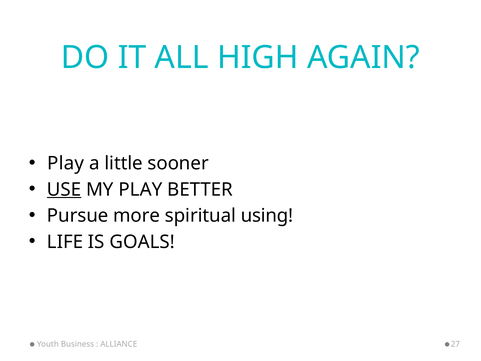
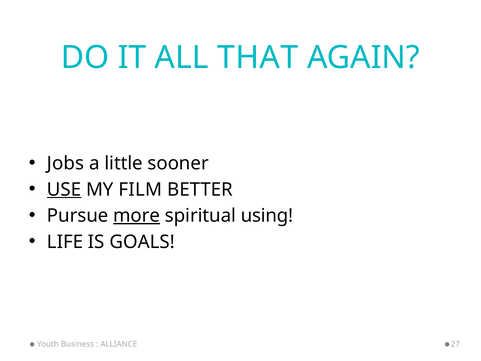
HIGH: HIGH -> THAT
Play at (66, 163): Play -> Jobs
MY PLAY: PLAY -> FILM
more underline: none -> present
